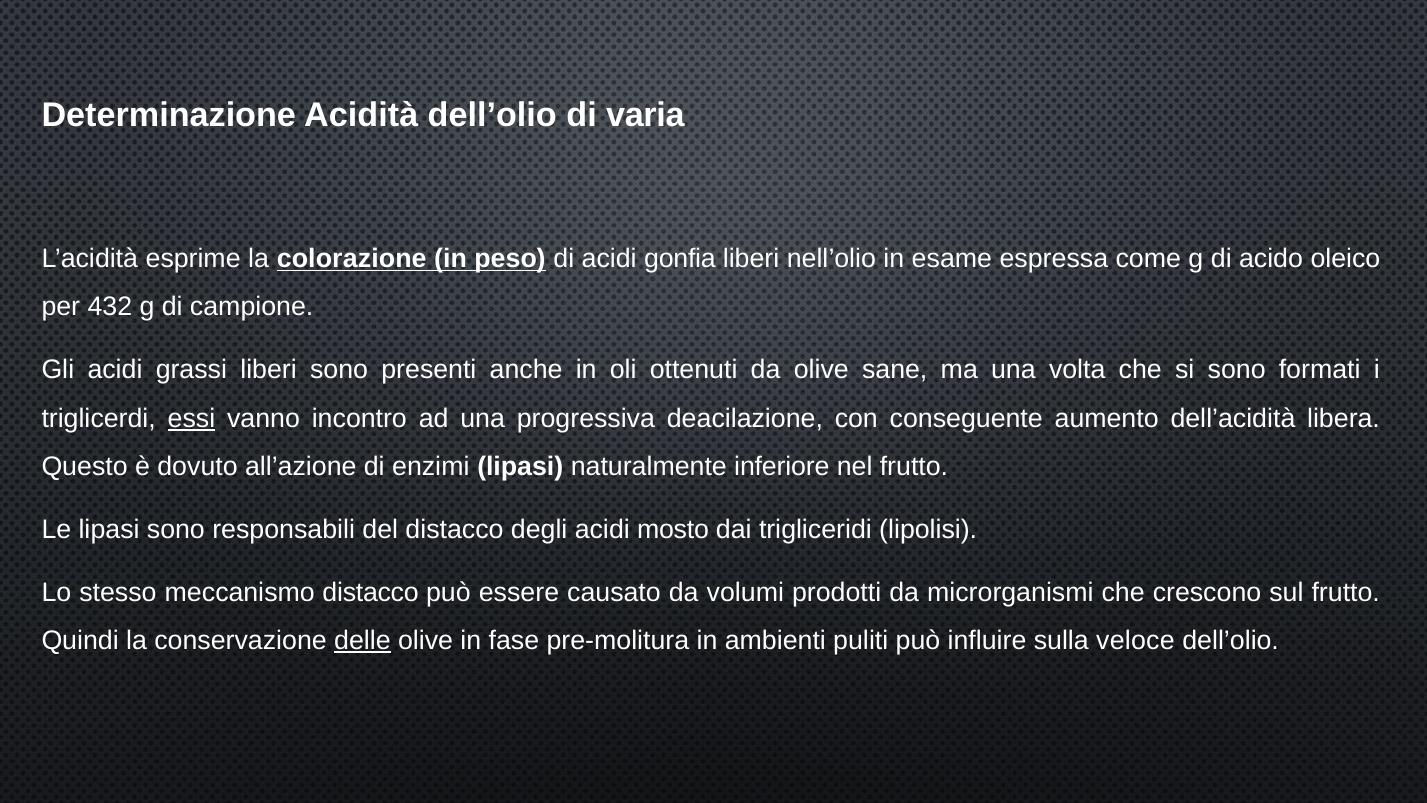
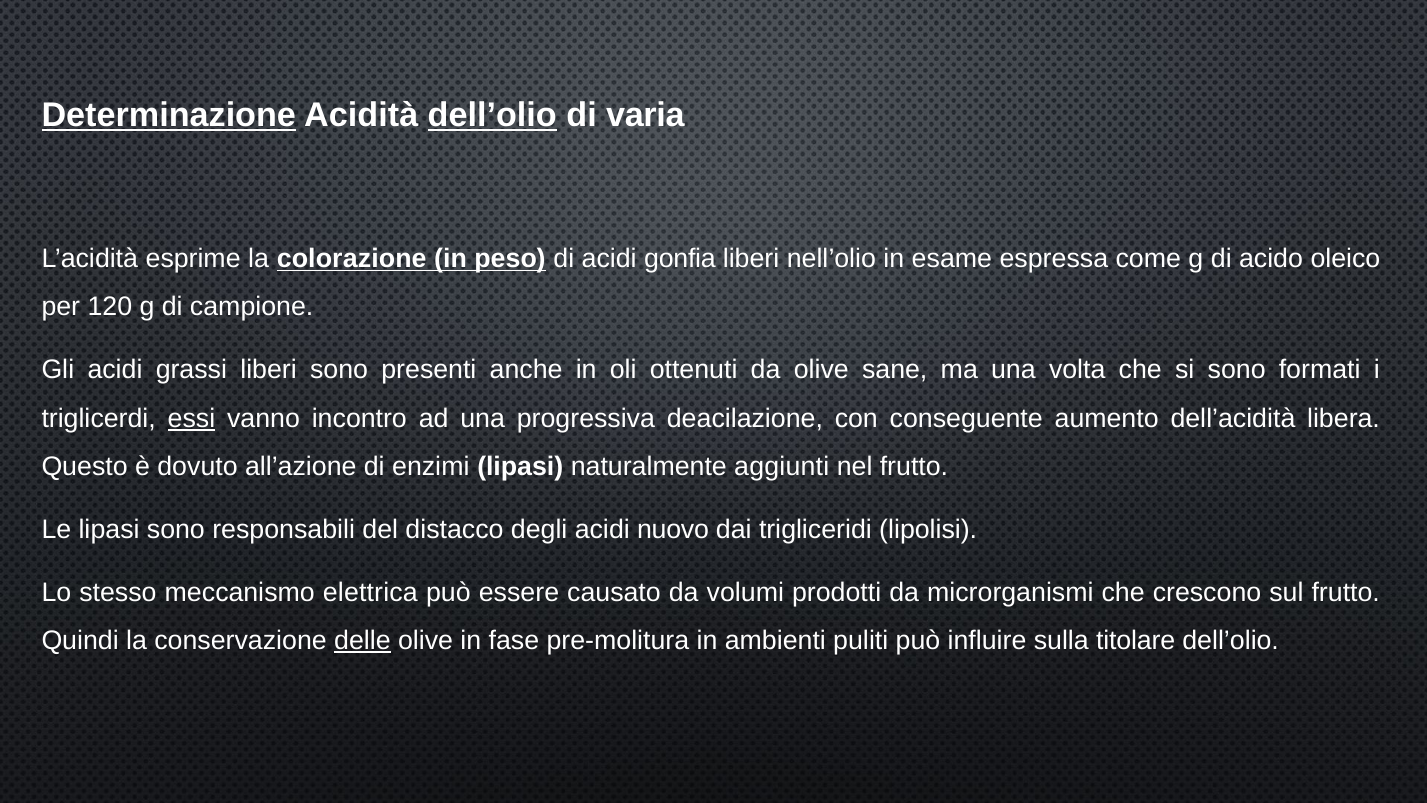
Determinazione underline: none -> present
dell’olio at (492, 115) underline: none -> present
432: 432 -> 120
inferiore: inferiore -> aggiunti
mosto: mosto -> nuovo
meccanismo distacco: distacco -> elettrica
veloce: veloce -> titolare
